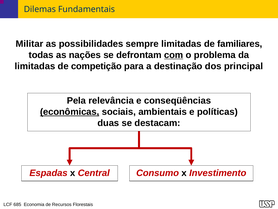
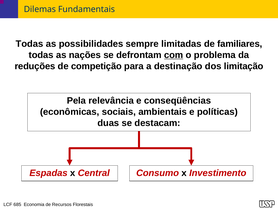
Militar at (29, 44): Militar -> Todas
limitadas at (35, 66): limitadas -> reduções
principal: principal -> limitação
econômicas underline: present -> none
